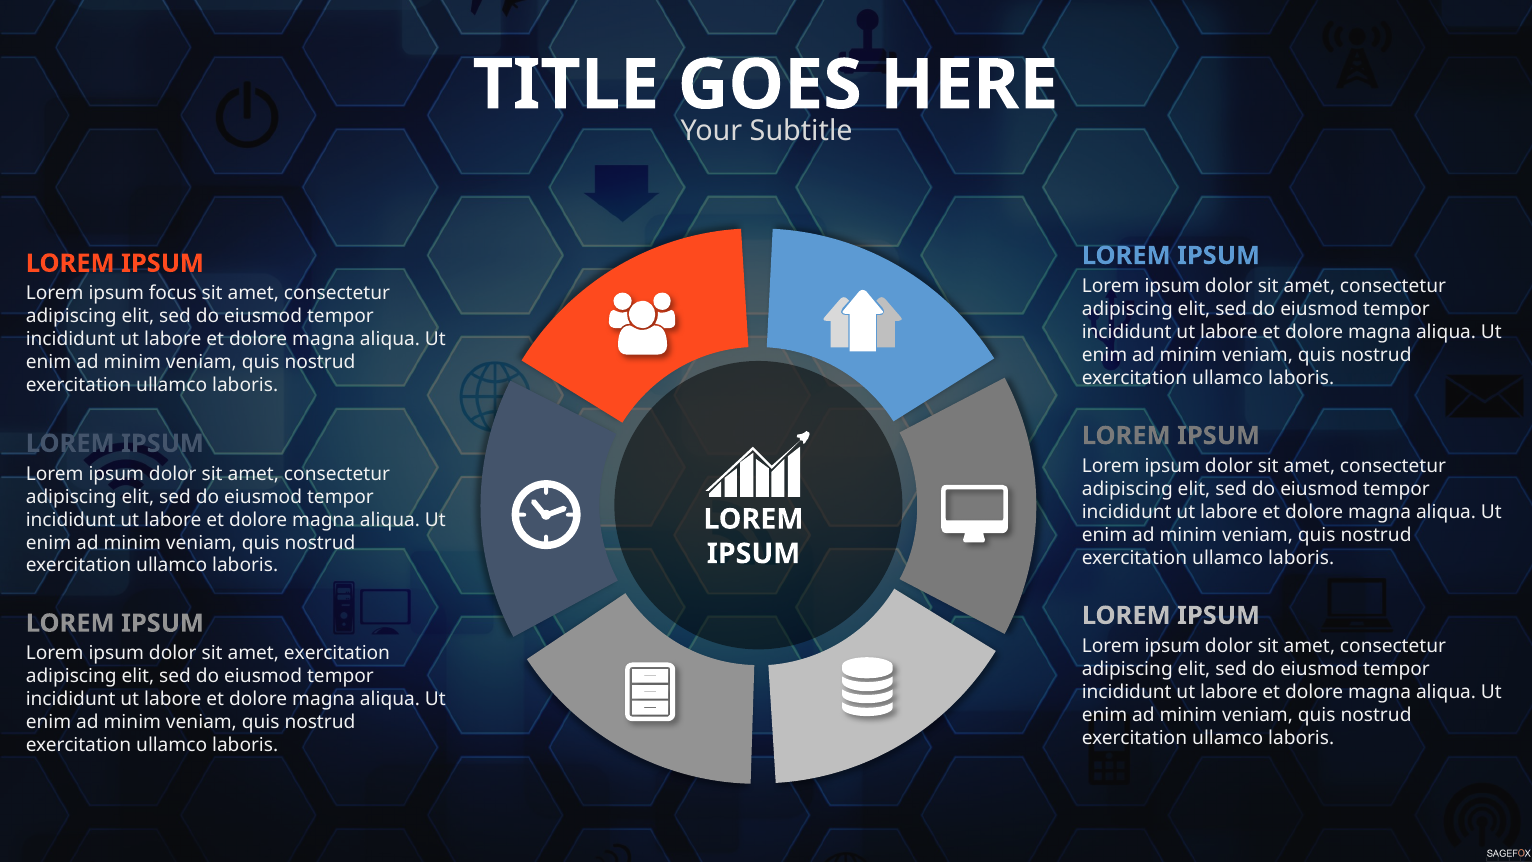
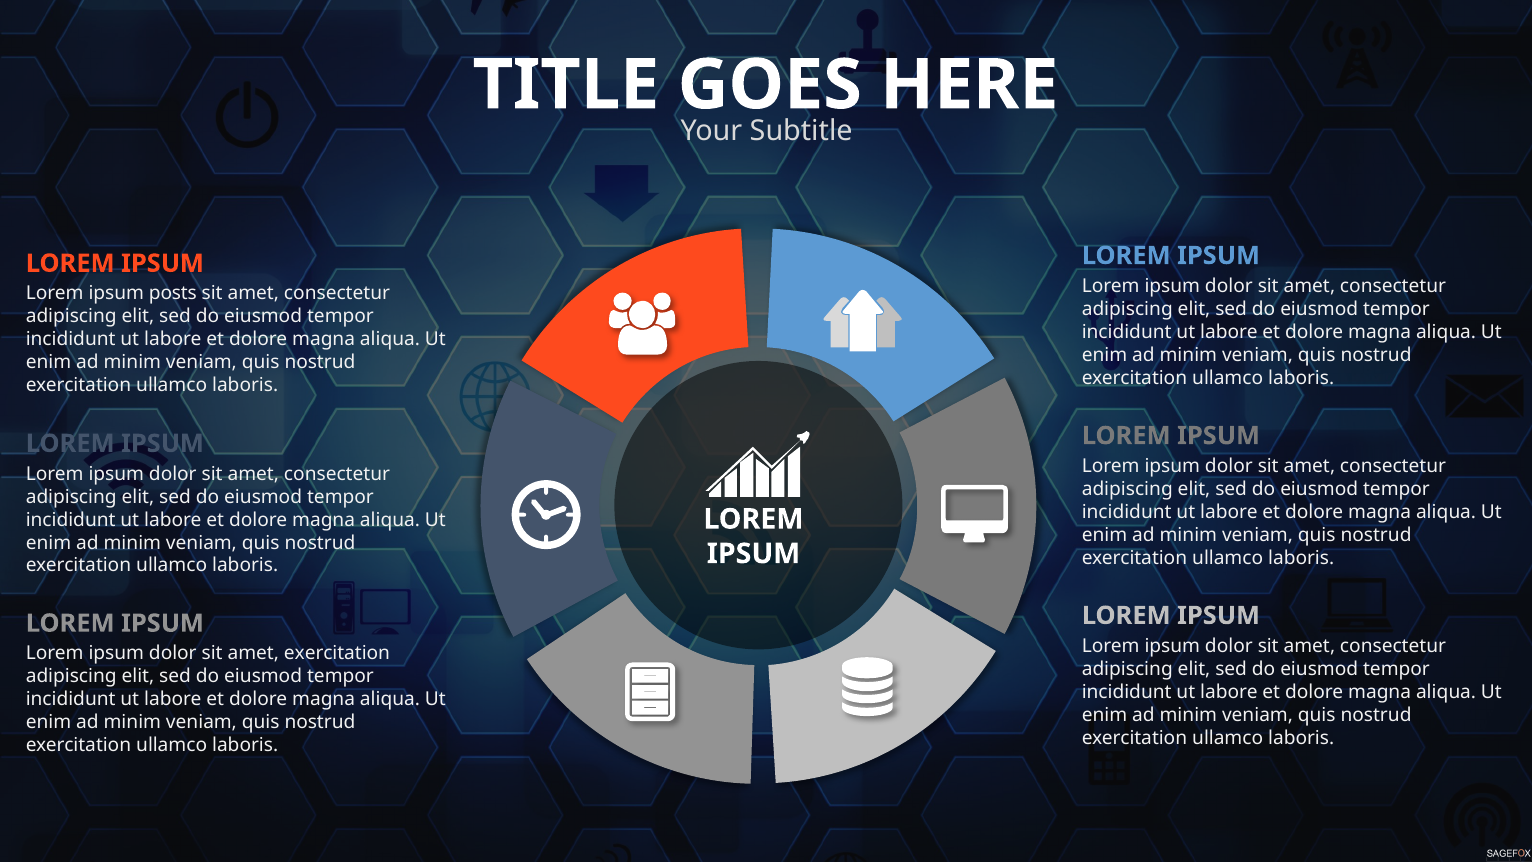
focus: focus -> posts
